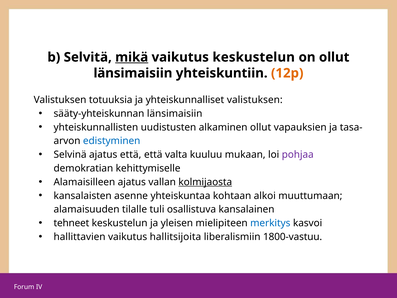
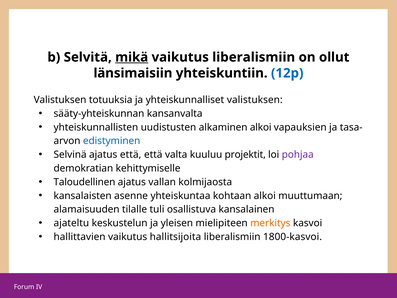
vaikutus keskustelun: keskustelun -> liberalismiin
12p colour: orange -> blue
sääty-yhteiskunnan länsimaisiin: länsimaisiin -> kansanvalta
alkaminen ollut: ollut -> alkoi
mukaan: mukaan -> projektit
Alamaisilleen: Alamaisilleen -> Taloudellinen
kolmijaosta underline: present -> none
tehneet: tehneet -> ajateltu
merkitys colour: blue -> orange
1800-vastuu: 1800-vastuu -> 1800-kasvoi
